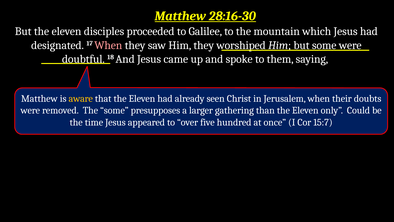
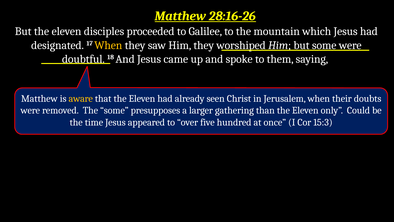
28:16-30: 28:16-30 -> 28:16-26
When at (108, 45) colour: pink -> yellow
15:7: 15:7 -> 15:3
